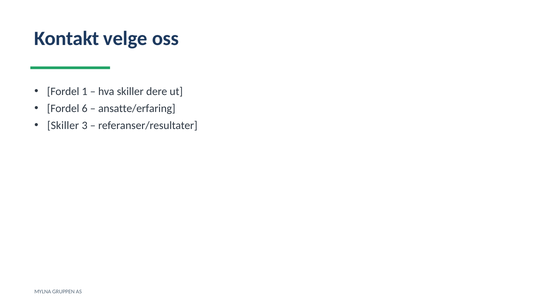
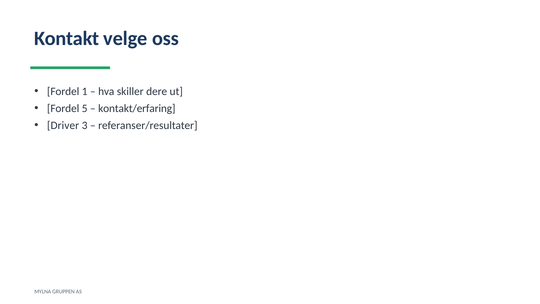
6: 6 -> 5
ansatte/erfaring: ansatte/erfaring -> kontakt/erfaring
Skiller at (63, 125): Skiller -> Driver
